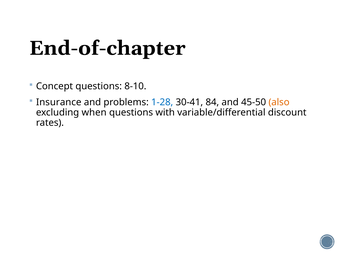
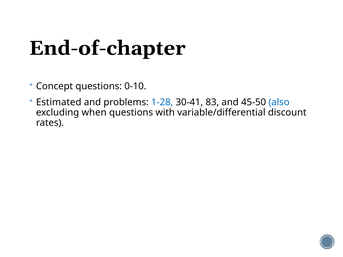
8-10: 8-10 -> 0-10
Insurance: Insurance -> Estimated
84: 84 -> 83
also colour: orange -> blue
